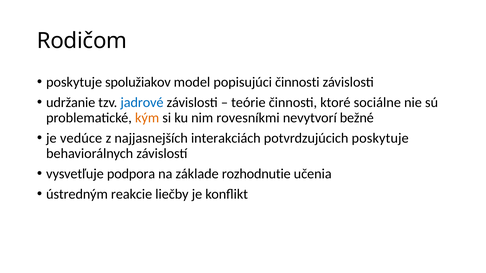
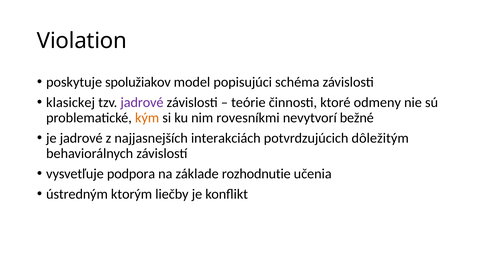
Rodičom: Rodičom -> Violation
popisujúci činnosti: činnosti -> schéma
udržanie: udržanie -> klasickej
jadrové at (142, 103) colour: blue -> purple
sociálne: sociálne -> odmeny
je vedúce: vedúce -> jadrové
potvrdzujúcich poskytuje: poskytuje -> dôležitým
reakcie: reakcie -> ktorým
